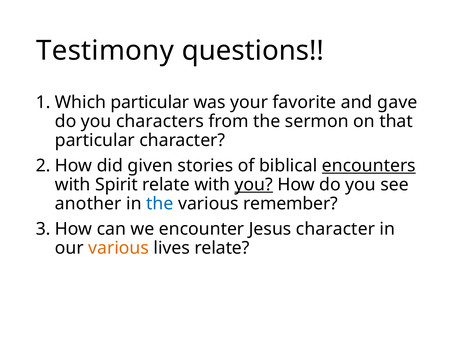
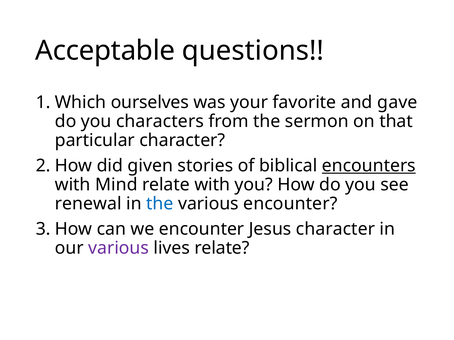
Testimony: Testimony -> Acceptable
particular at (150, 102): particular -> ourselves
Spirit: Spirit -> Mind
you at (254, 185) underline: present -> none
another: another -> renewal
various remember: remember -> encounter
various at (119, 248) colour: orange -> purple
